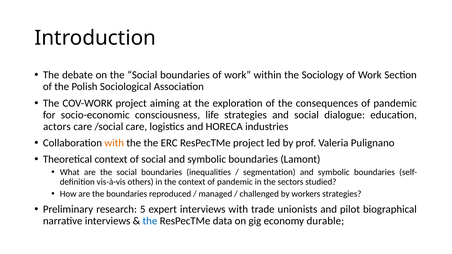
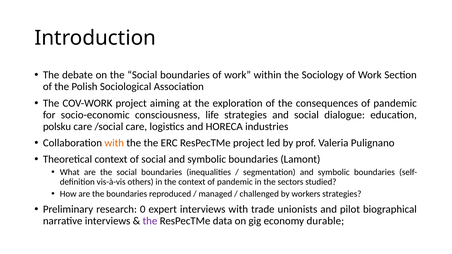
actors: actors -> polsku
5: 5 -> 0
the at (150, 221) colour: blue -> purple
